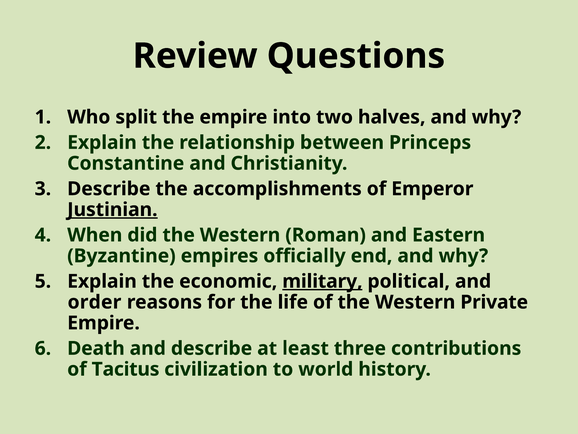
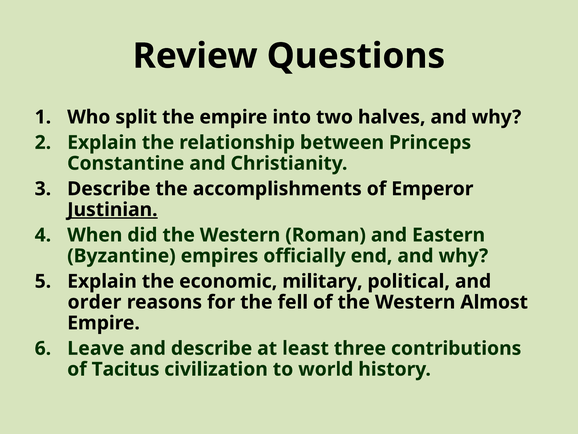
military underline: present -> none
life: life -> fell
Private: Private -> Almost
Death: Death -> Leave
